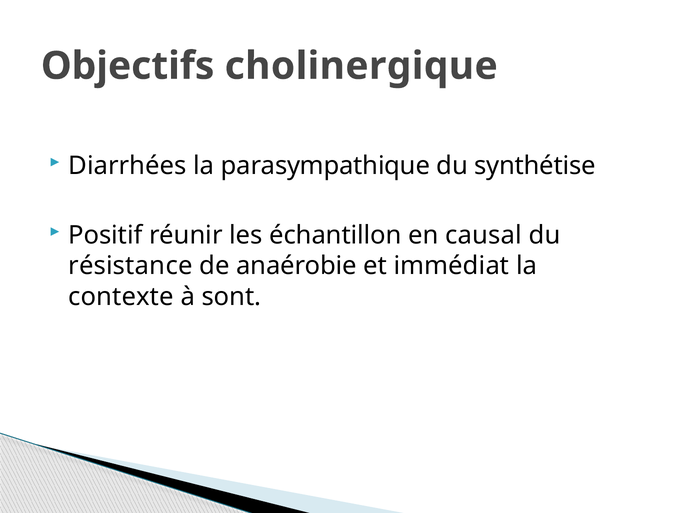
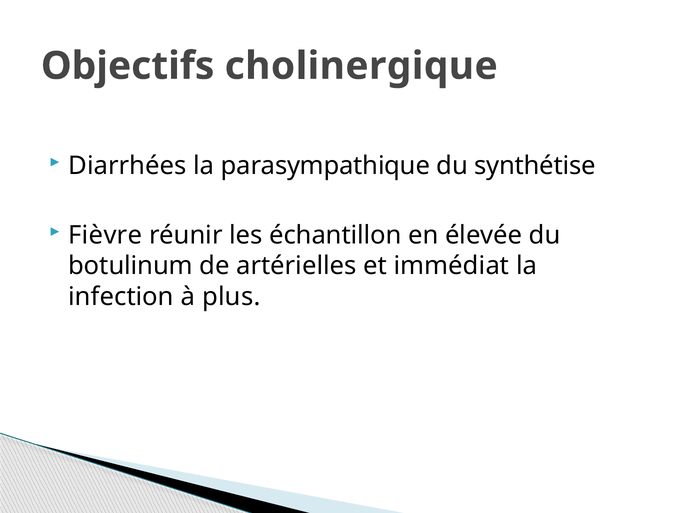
Positif: Positif -> Fièvre
causal: causal -> élevée
résistance: résistance -> botulinum
anaérobie: anaérobie -> artérielles
contexte: contexte -> infection
sont: sont -> plus
